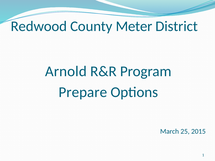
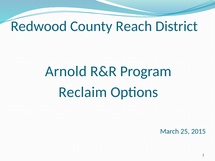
Meter: Meter -> Reach
Prepare: Prepare -> Reclaim
